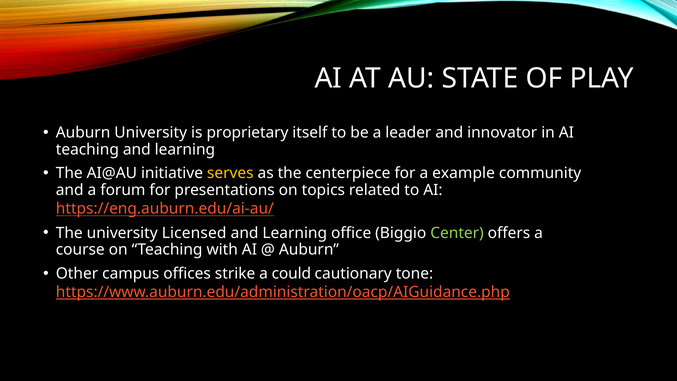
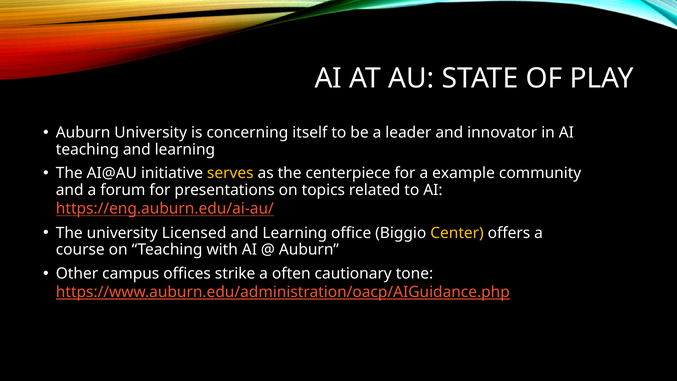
proprietary: proprietary -> concerning
Center colour: light green -> yellow
could: could -> often
